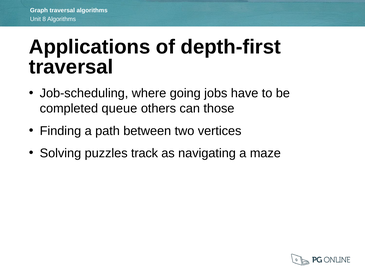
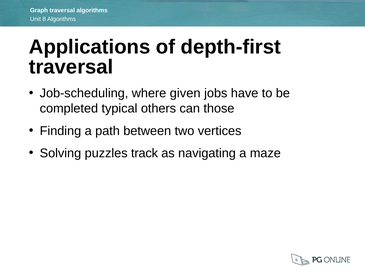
going: going -> given
queue: queue -> typical
